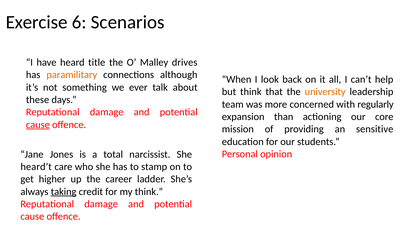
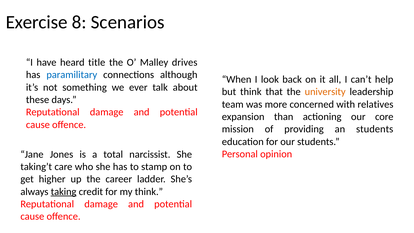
6: 6 -> 8
paramilitary colour: orange -> blue
regularly: regularly -> relatives
cause at (38, 125) underline: present -> none
an sensitive: sensitive -> students
heard’t: heard’t -> taking’t
